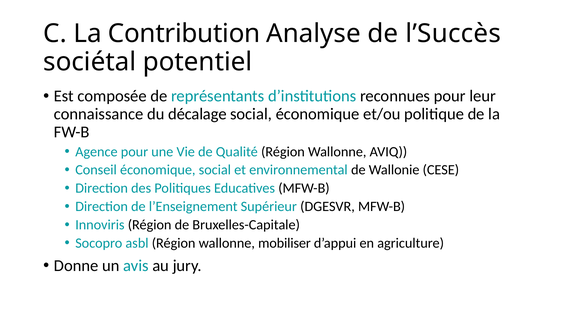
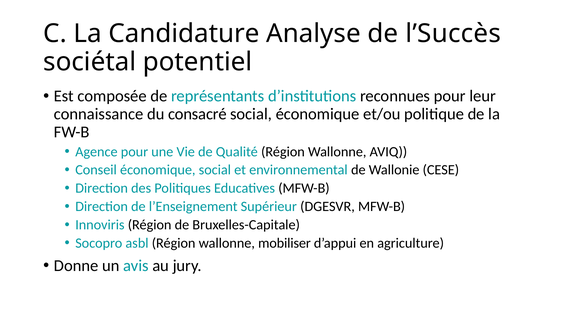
Contribution: Contribution -> Candidature
décalage: décalage -> consacré
